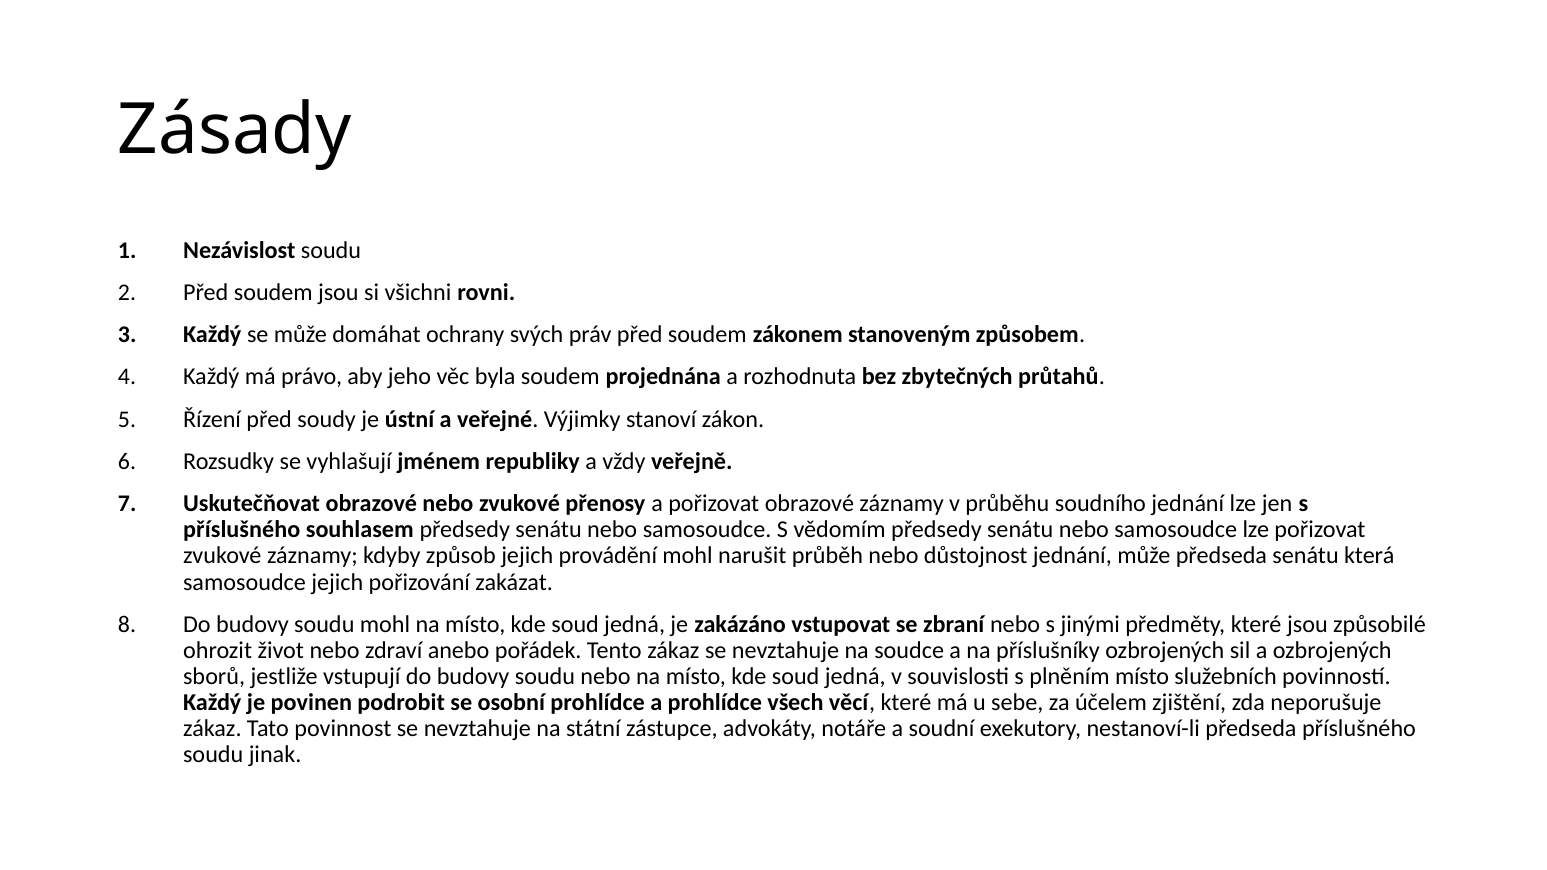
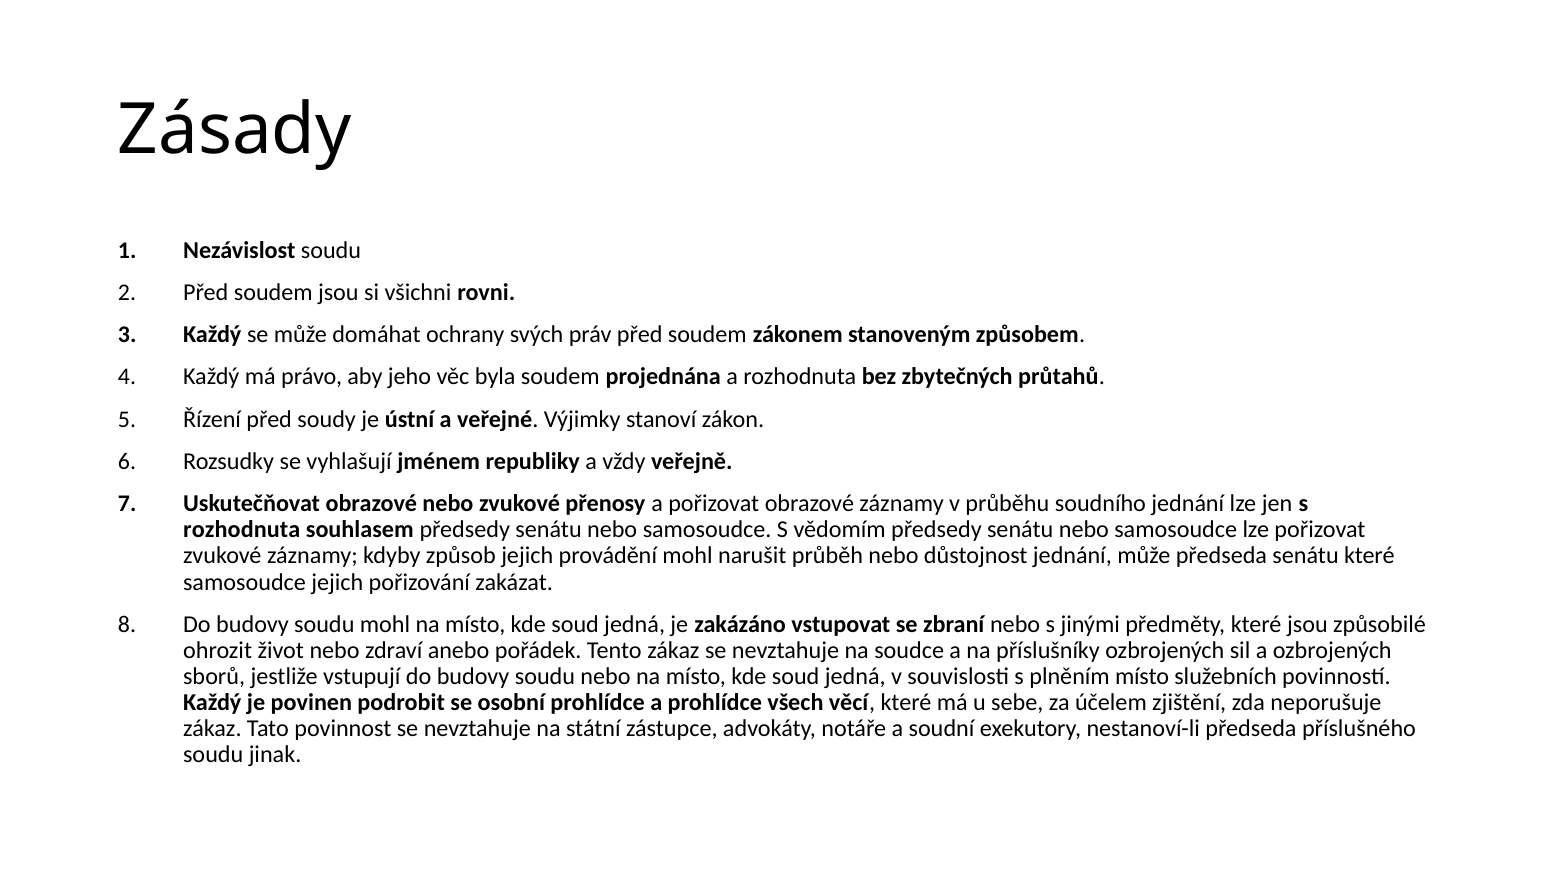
příslušného at (242, 530): příslušného -> rozhodnuta
senátu která: která -> které
